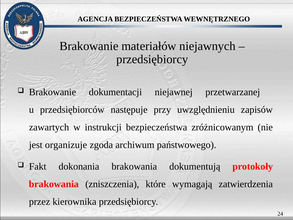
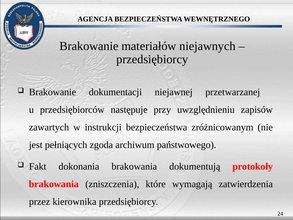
organizuje: organizuje -> pełniących
